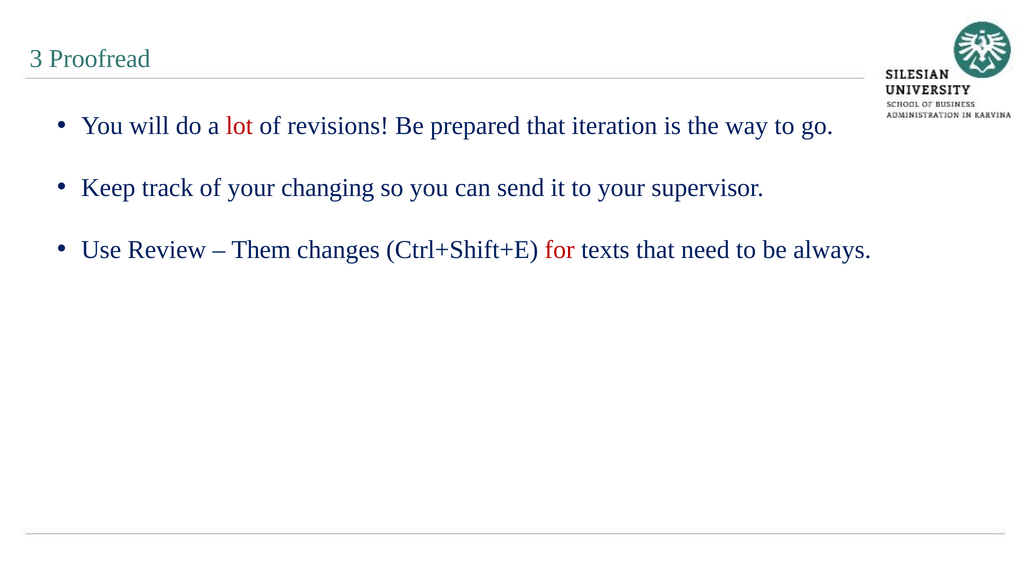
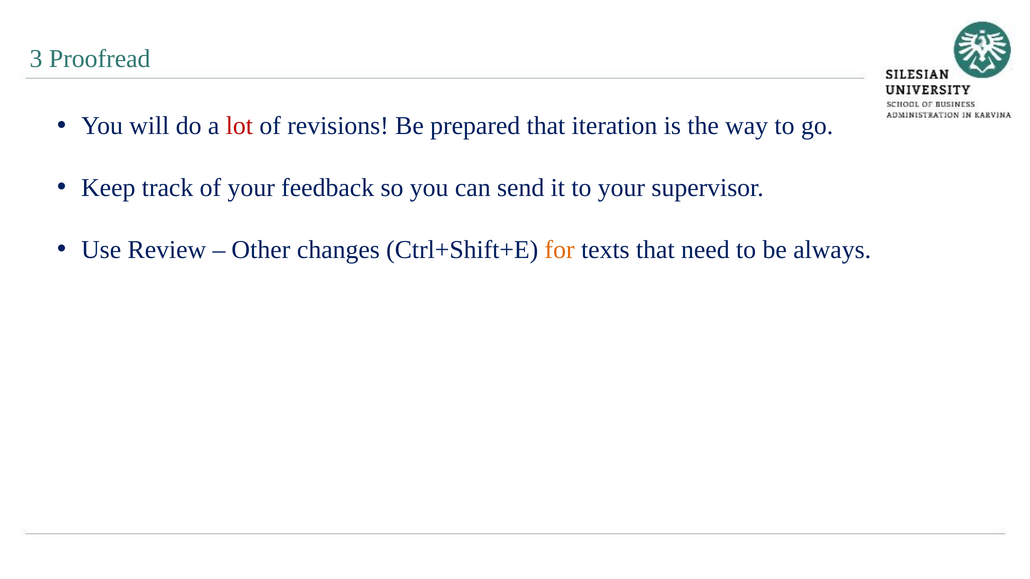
changing: changing -> feedback
Them: Them -> Other
for colour: red -> orange
